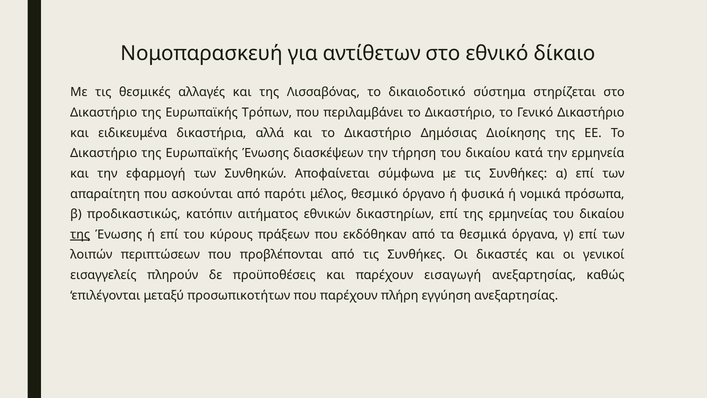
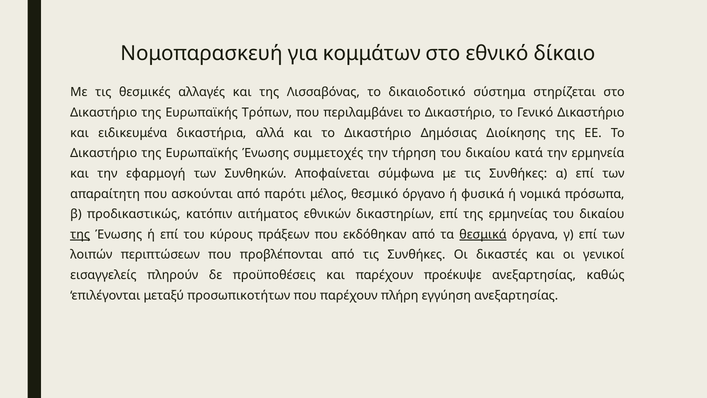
αντίθετων: αντίθετων -> κομμάτων
διασκέψεων: διασκέψεων -> συμμετοχές
θεσμικά underline: none -> present
εισαγωγή: εισαγωγή -> προέκυψε
